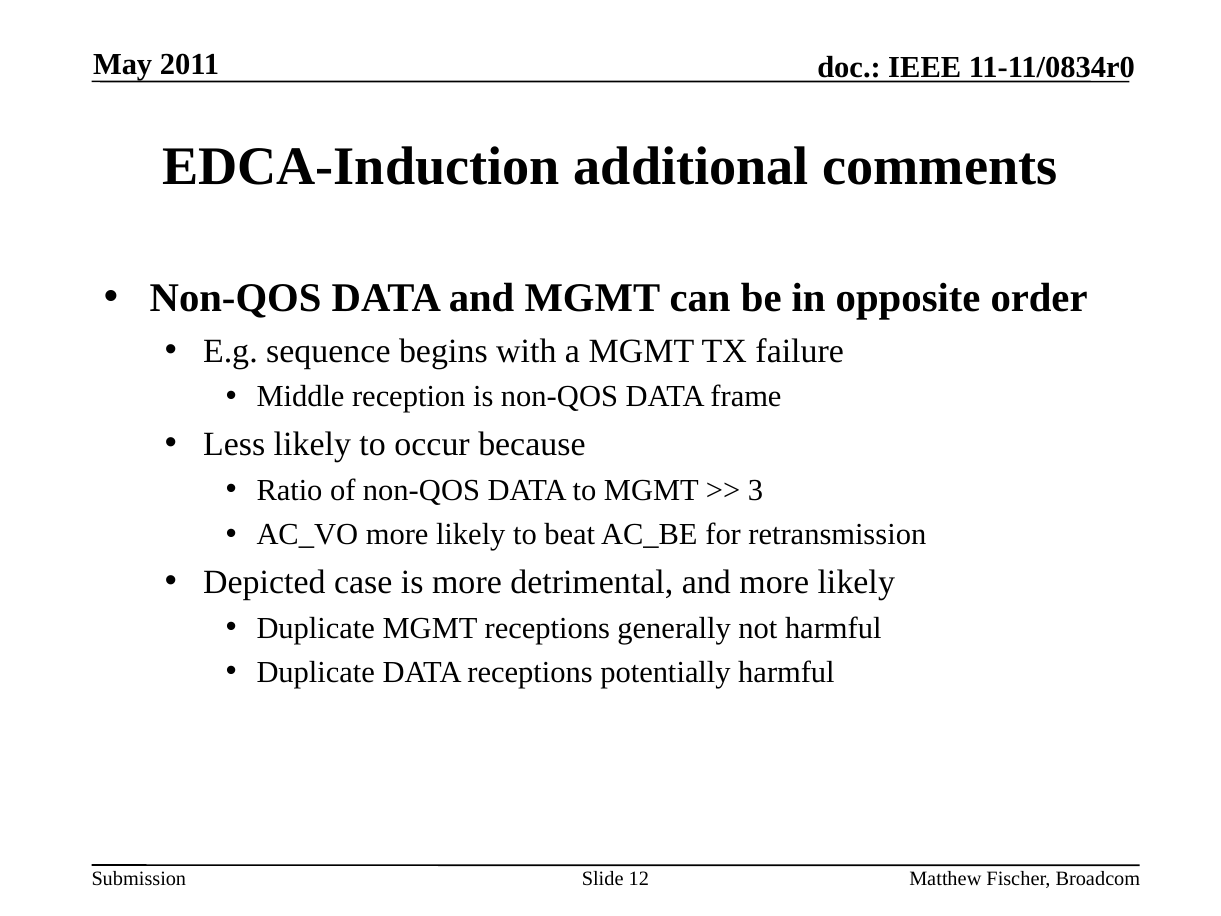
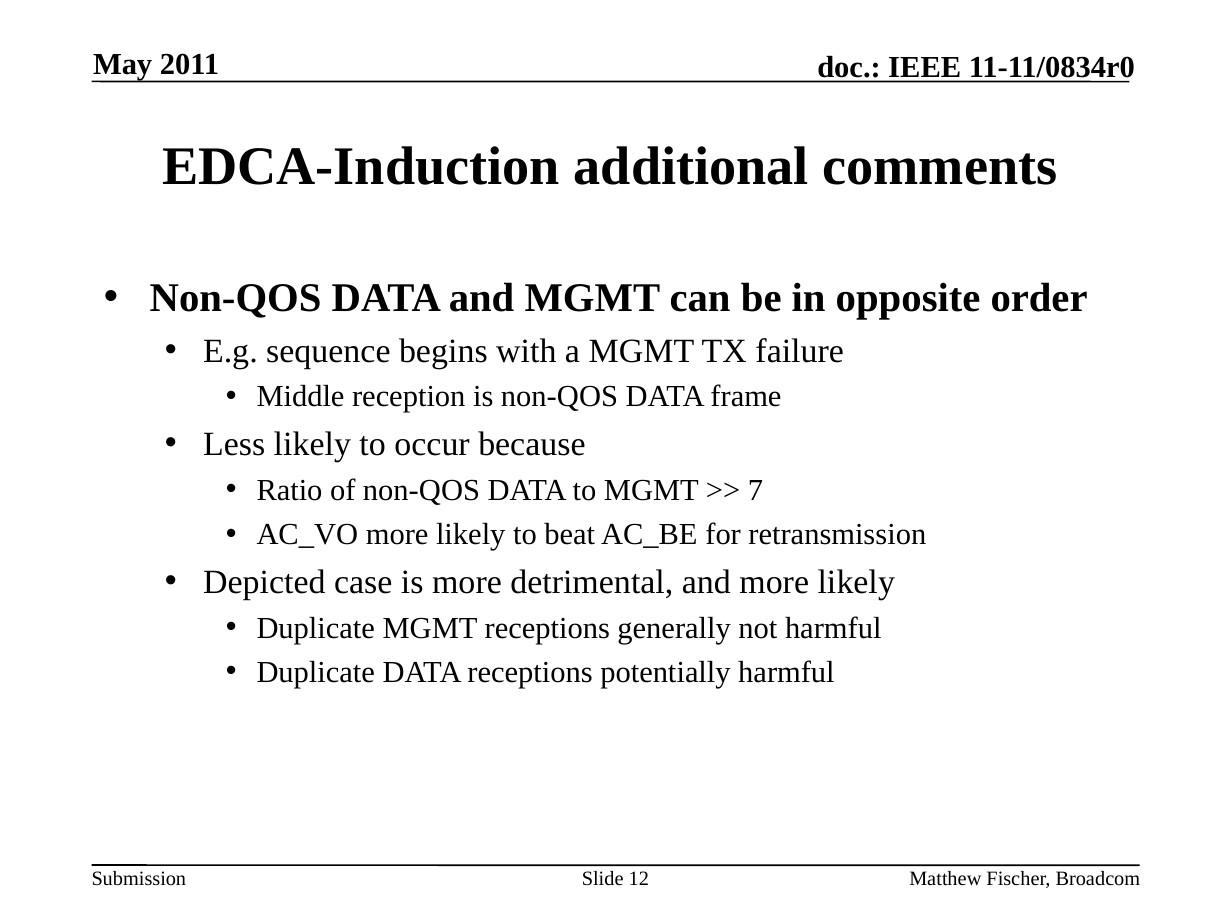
3: 3 -> 7
